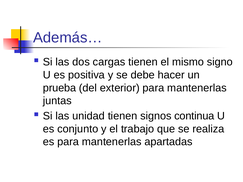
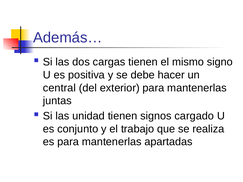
prueba: prueba -> central
continua: continua -> cargado
